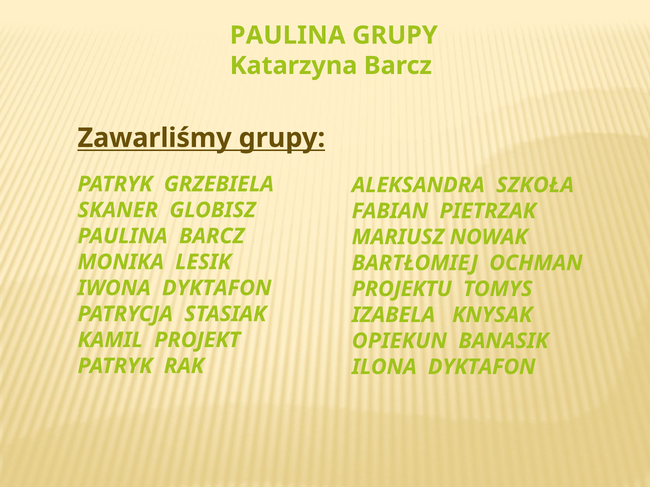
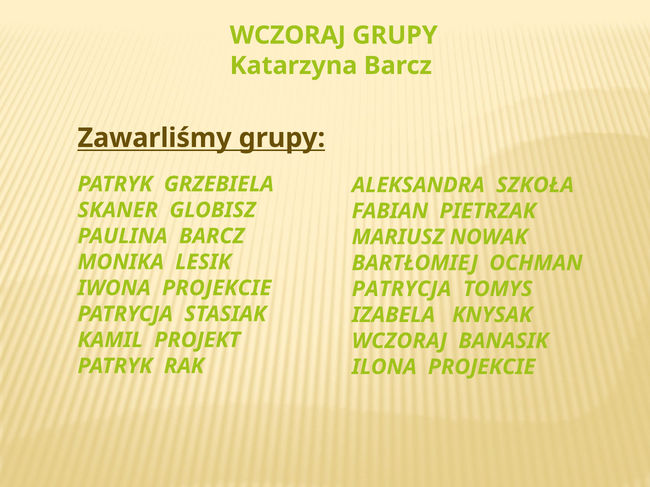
PAULINA at (288, 35): PAULINA -> WCZORAJ
IWONA DYKTAFON: DYKTAFON -> PROJEKCIE
PROJEKTU at (402, 289): PROJEKTU -> PATRYCJA
OPIEKUN at (399, 341): OPIEKUN -> WCZORAJ
ILONA DYKTAFON: DYKTAFON -> PROJEKCIE
